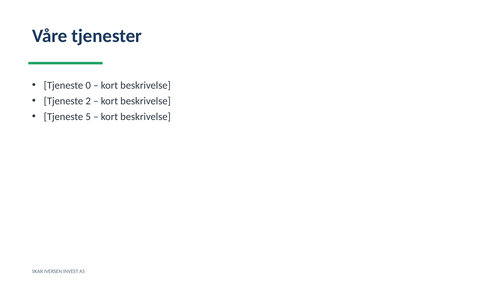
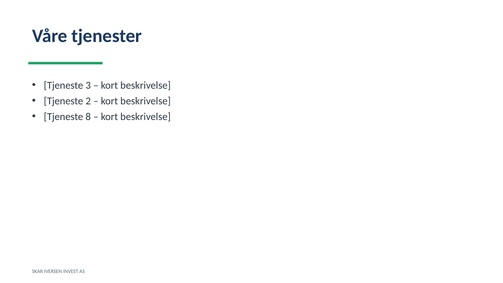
0: 0 -> 3
5: 5 -> 8
